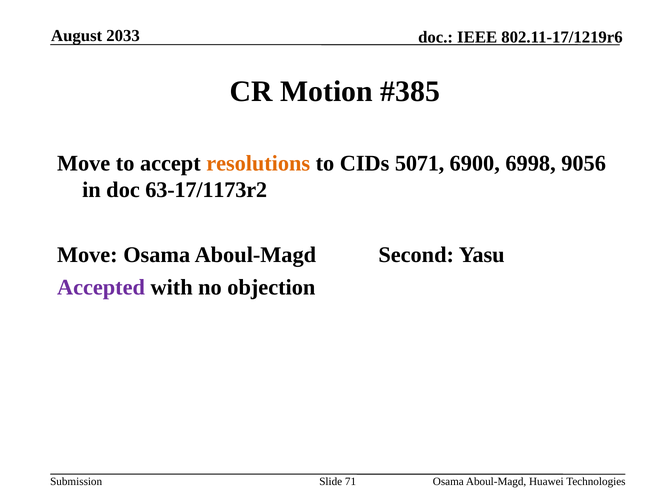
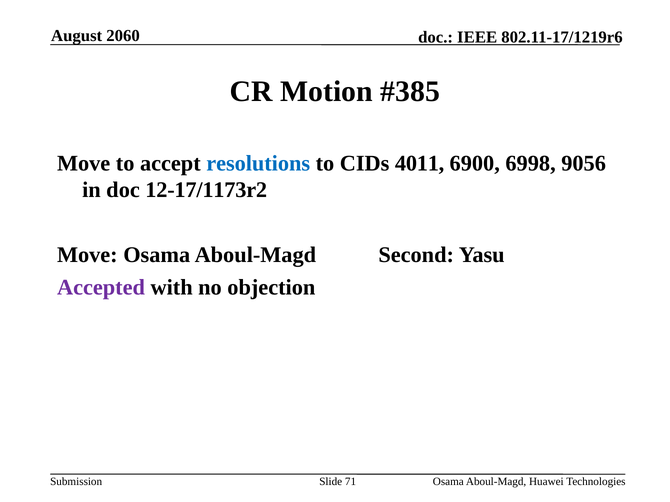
2033: 2033 -> 2060
resolutions colour: orange -> blue
5071: 5071 -> 4011
63-17/1173r2: 63-17/1173r2 -> 12-17/1173r2
